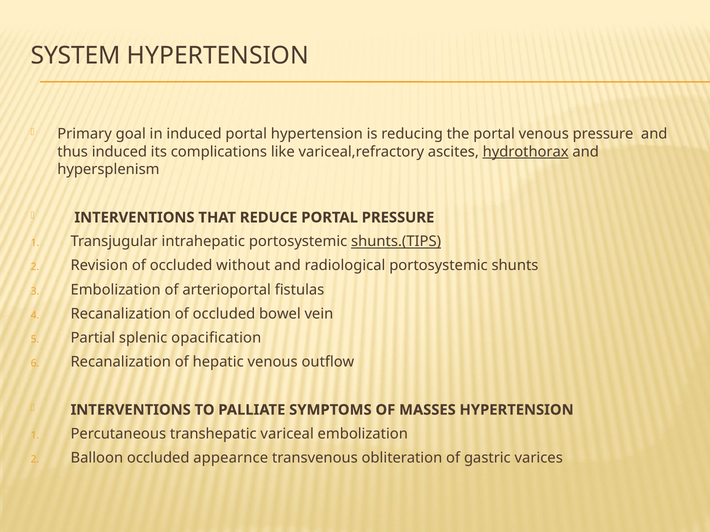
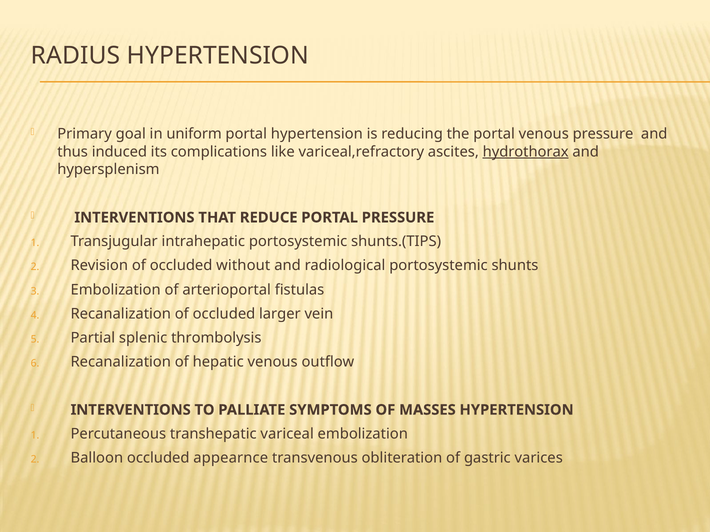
SYSTEM: SYSTEM -> RADIUS
in induced: induced -> uniform
shunts.(TIPS underline: present -> none
bowel: bowel -> larger
opacification: opacification -> thrombolysis
